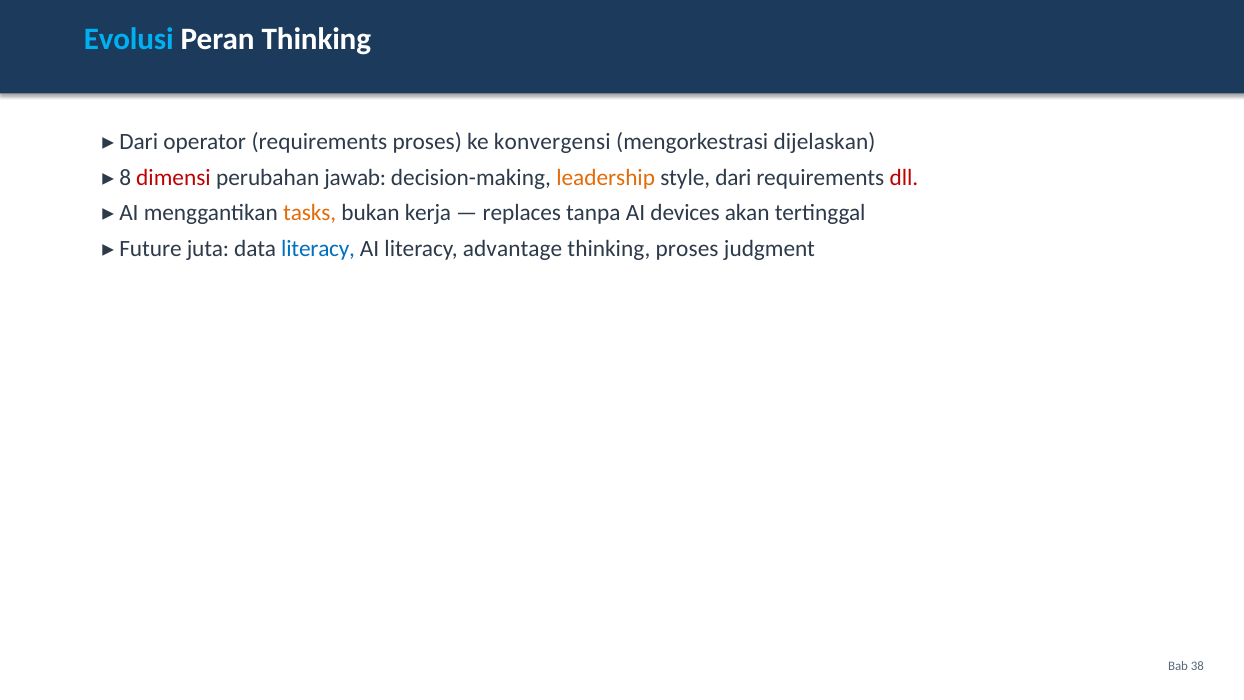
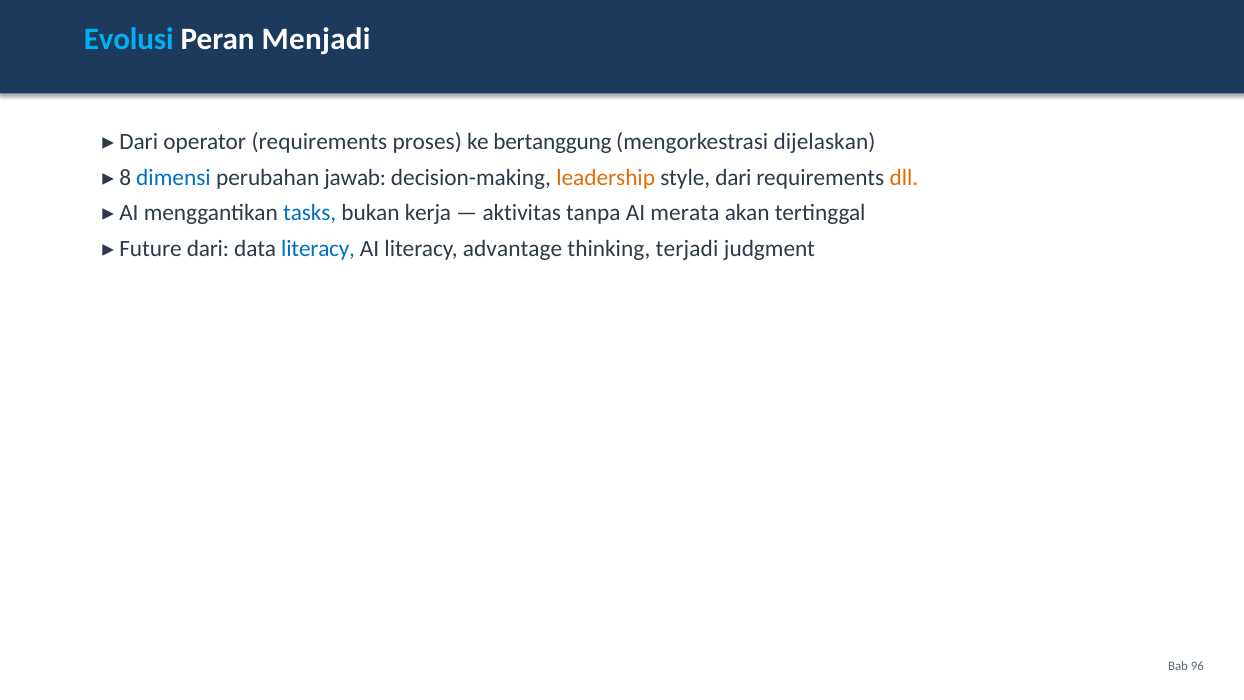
Peran Thinking: Thinking -> Menjadi
konvergensi: konvergensi -> bertanggung
dimensi colour: red -> blue
dll colour: red -> orange
tasks colour: orange -> blue
replaces: replaces -> aktivitas
devices: devices -> merata
juta at (208, 249): juta -> dari
thinking proses: proses -> terjadi
38: 38 -> 96
